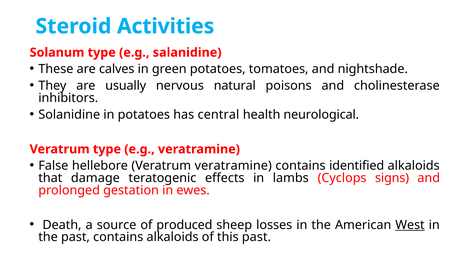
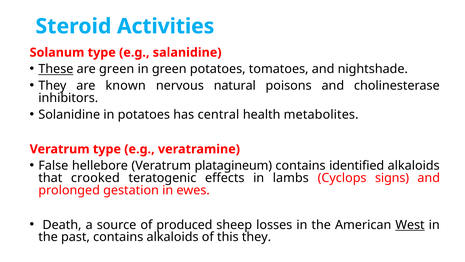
These underline: none -> present
are calves: calves -> green
usually: usually -> known
neurological: neurological -> metabolites
Veratrum veratramine: veratramine -> platagineum
damage: damage -> crooked
this past: past -> they
